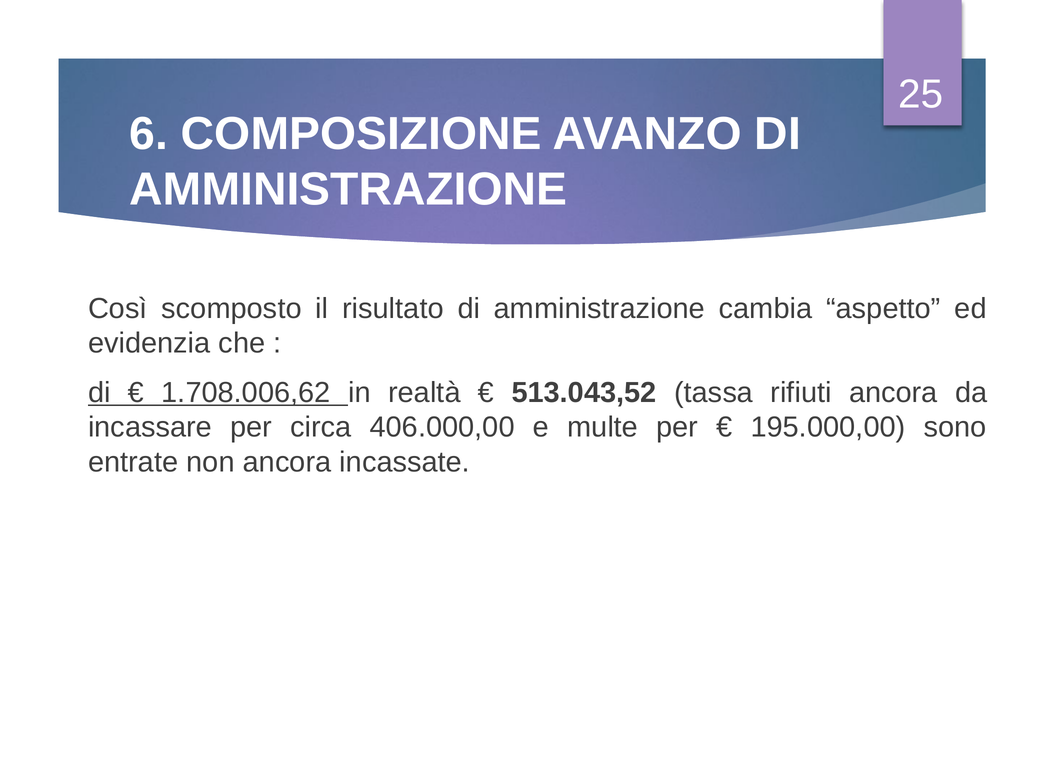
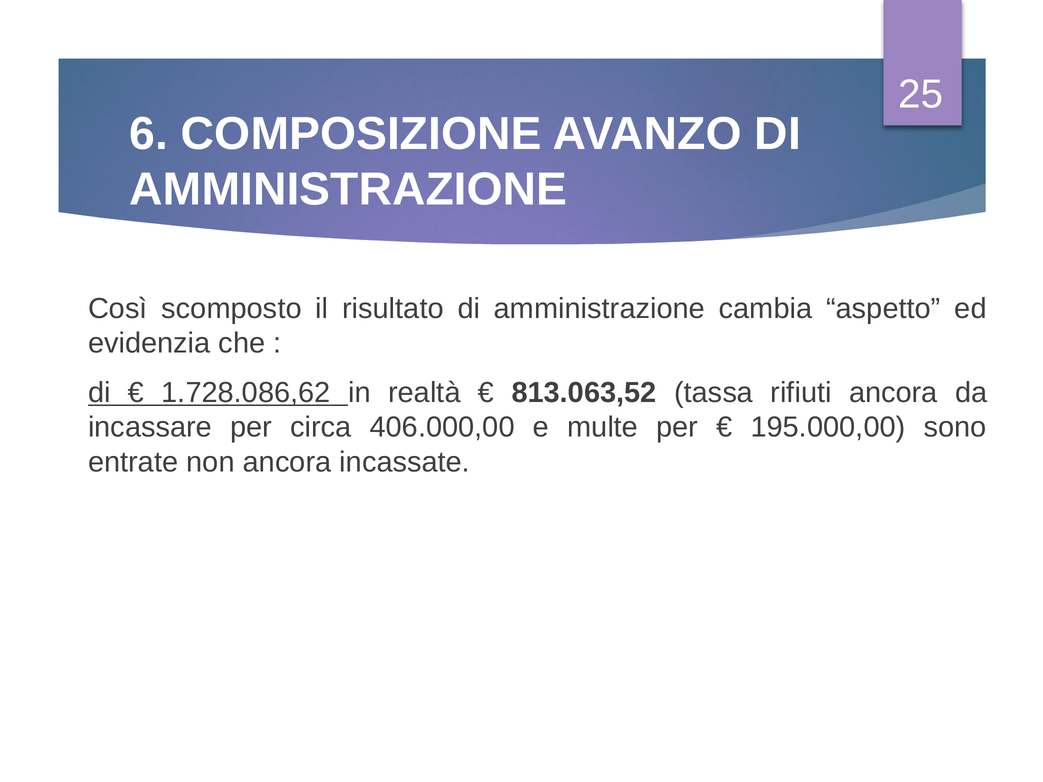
1.708.006,62: 1.708.006,62 -> 1.728.086,62
513.043,52: 513.043,52 -> 813.063,52
